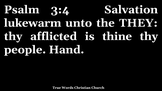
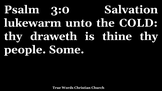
3:4: 3:4 -> 3:0
THEY: THEY -> COLD
afflicted: afflicted -> draweth
Hand: Hand -> Some
